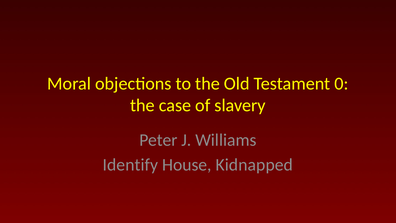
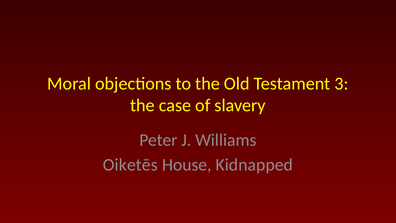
0: 0 -> 3
Identify: Identify -> Oiketēs
